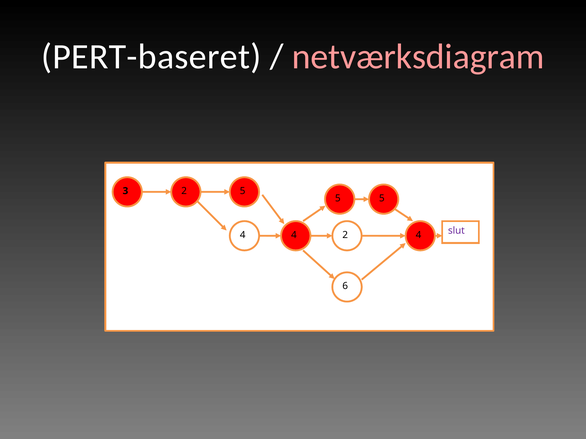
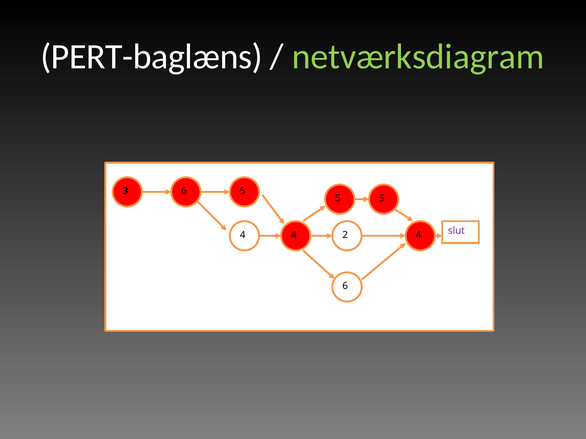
PERT-baseret: PERT-baseret -> PERT-baglæns
netværksdiagram colour: pink -> light green
3 2: 2 -> 6
